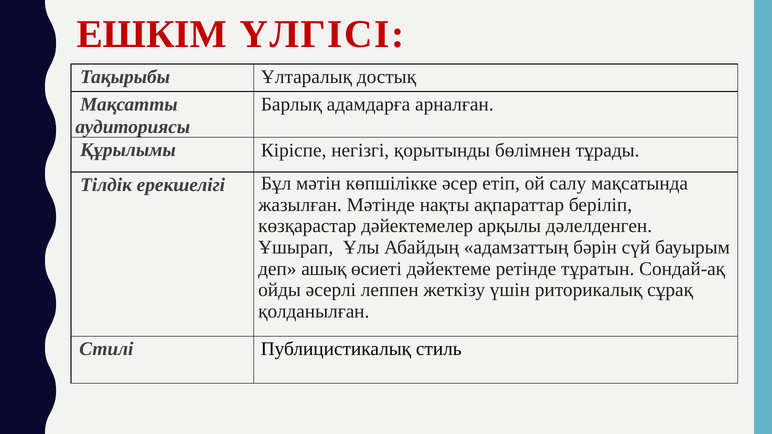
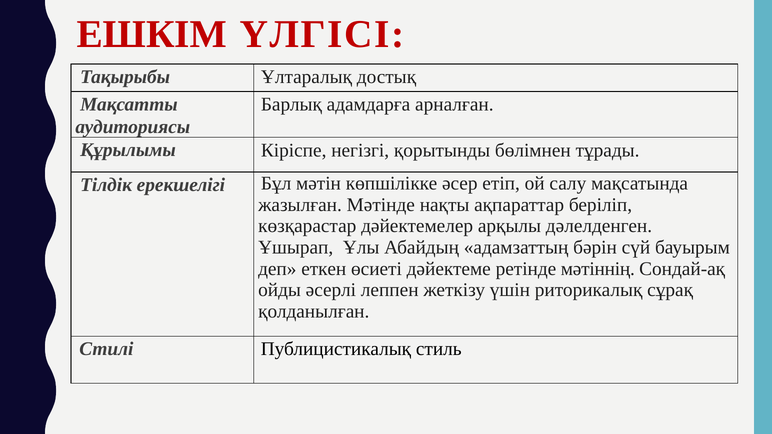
ашық: ашық -> еткен
тұратын: тұратын -> мәтіннің
